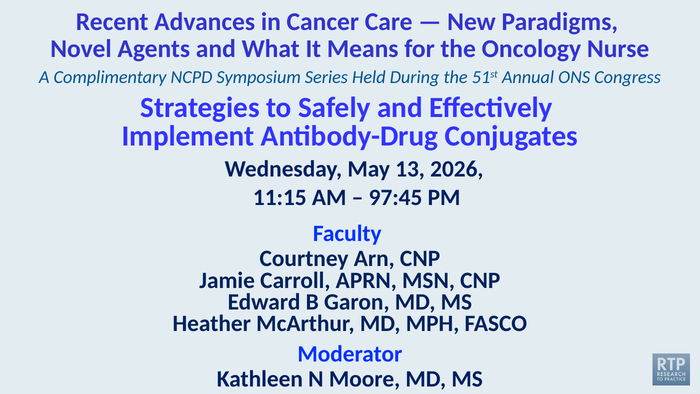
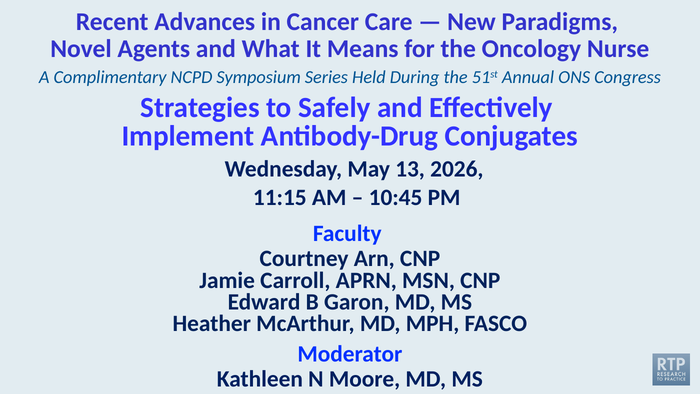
97:45: 97:45 -> 10:45
